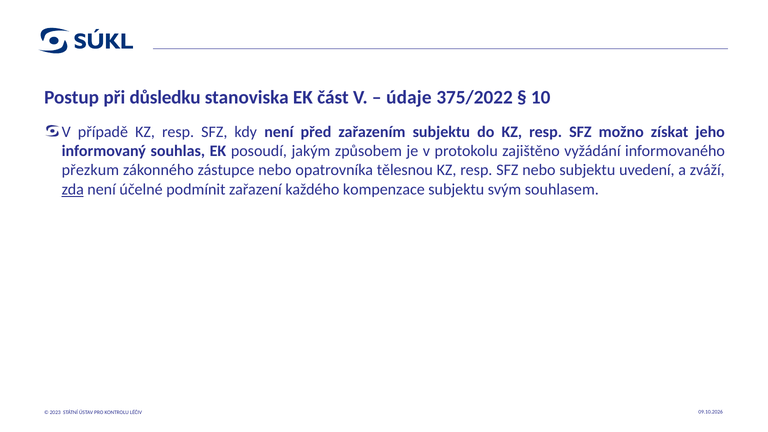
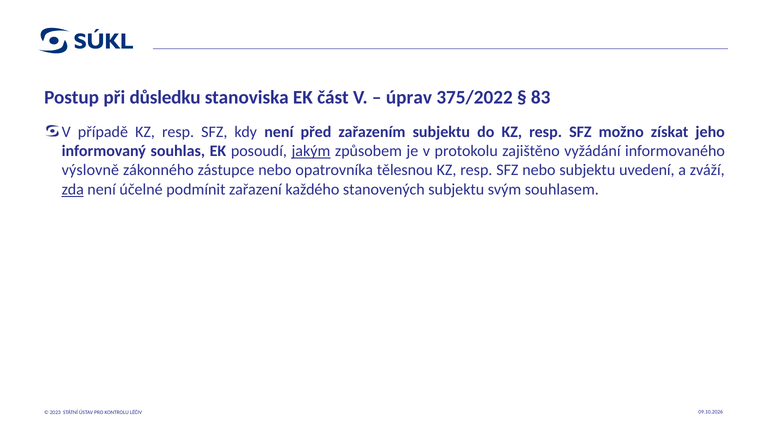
údaje: údaje -> úprav
10: 10 -> 83
jakým underline: none -> present
přezkum: přezkum -> výslovně
kompenzace: kompenzace -> stanovených
